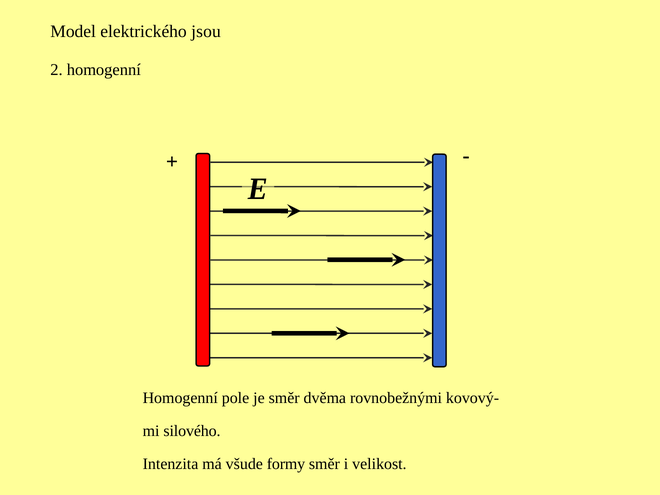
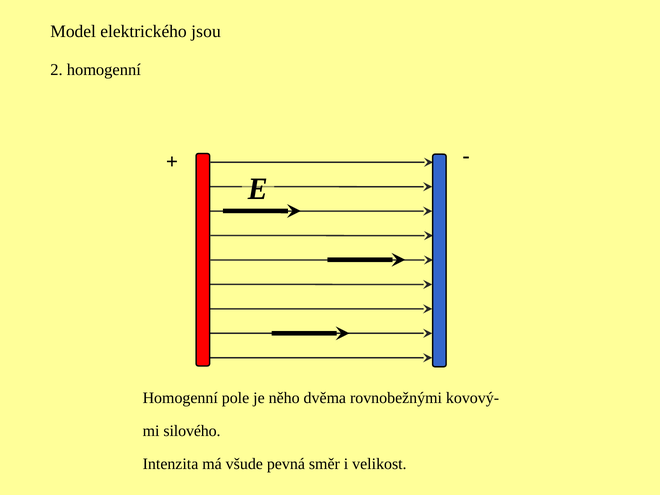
je směr: směr -> něho
formy: formy -> pevná
